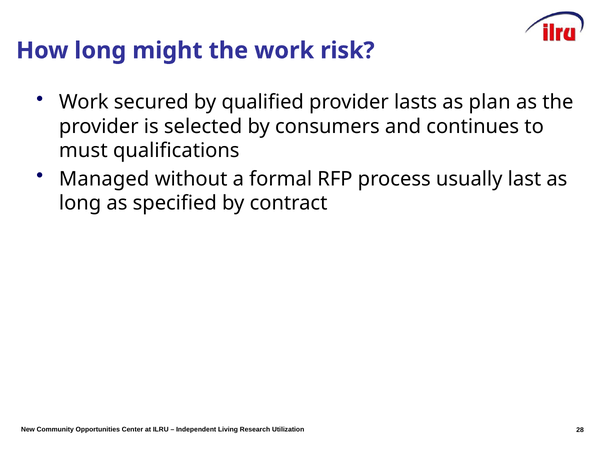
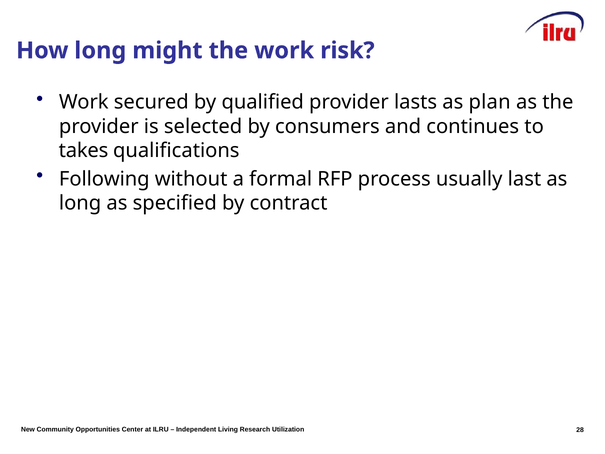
must: must -> takes
Managed: Managed -> Following
